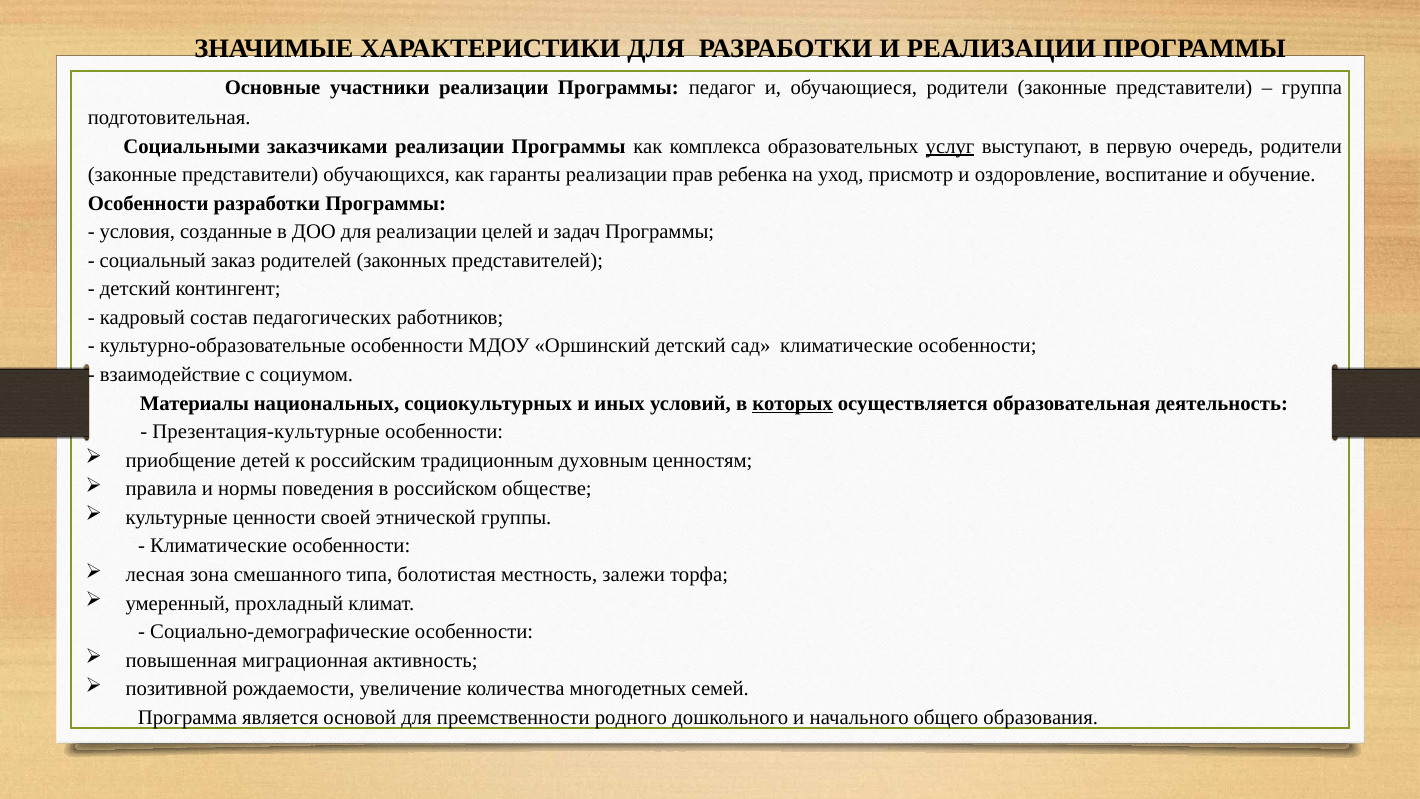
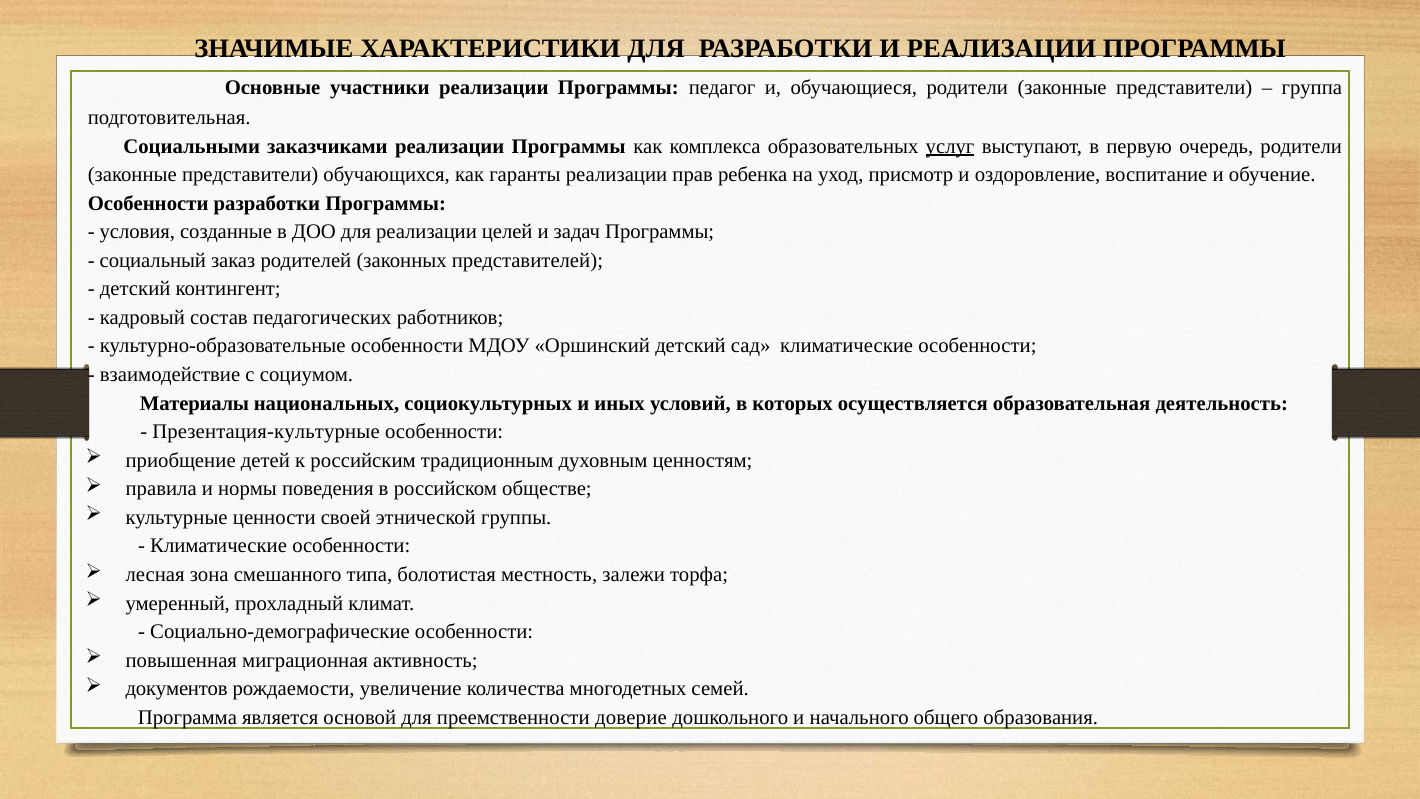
которых underline: present -> none
позитивной: позитивной -> документов
родного: родного -> доверие
